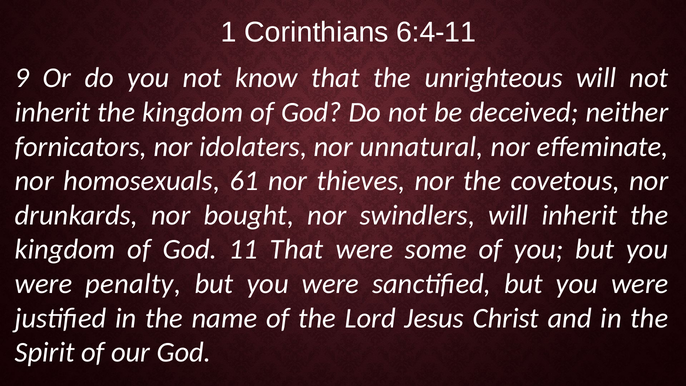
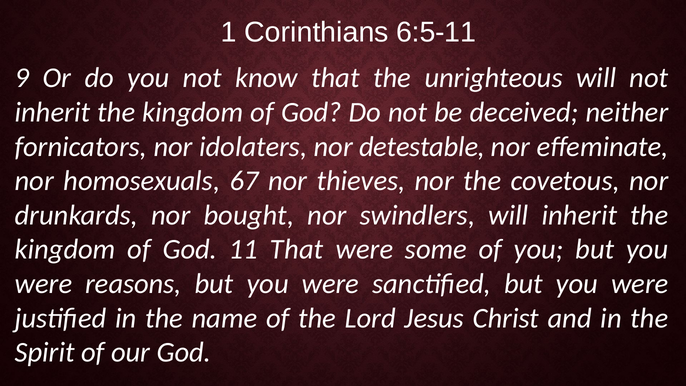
6:4-11: 6:4-11 -> 6:5-11
unnatural: unnatural -> detestable
61: 61 -> 67
penalty: penalty -> reasons
